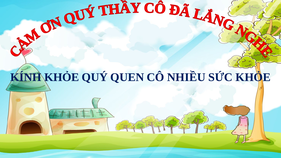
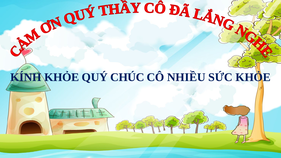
QUEN: QUEN -> CHÚC
